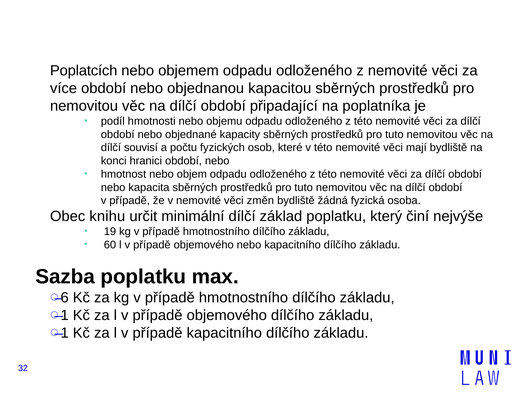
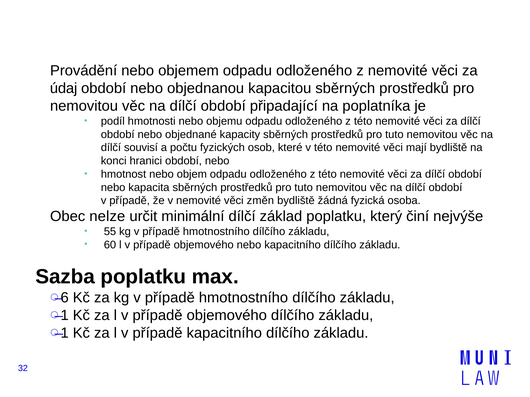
Poplatcích: Poplatcích -> Provádění
více: více -> údaj
knihu: knihu -> nelze
19: 19 -> 55
